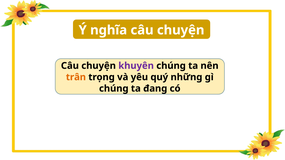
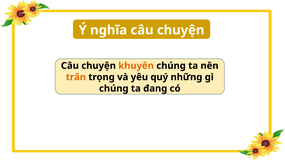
khuyên colour: purple -> orange
